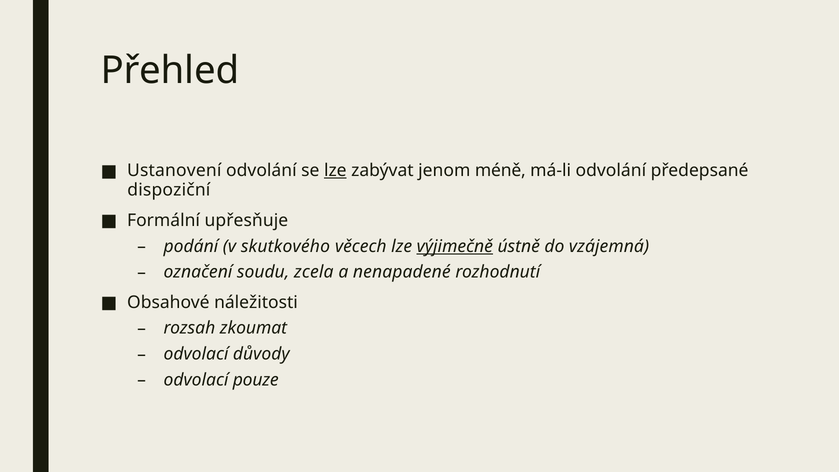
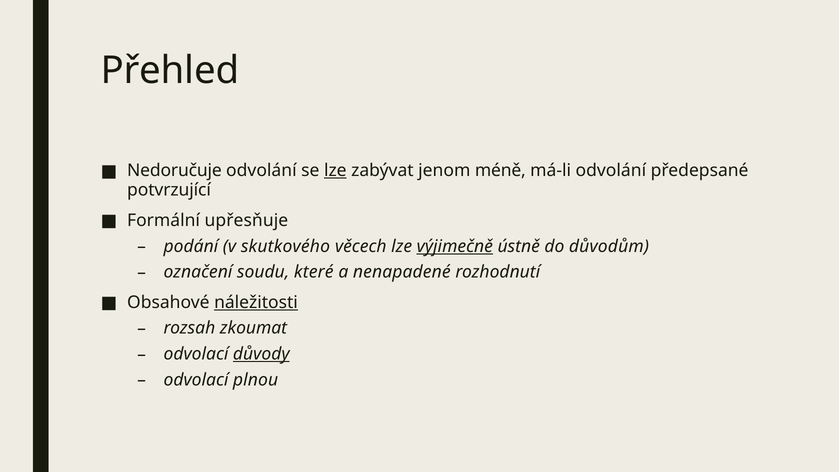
Ustanovení: Ustanovení -> Nedoručuje
dispoziční: dispoziční -> potvrzující
vzájemná: vzájemná -> důvodům
zcela: zcela -> které
náležitosti underline: none -> present
důvody underline: none -> present
pouze: pouze -> plnou
